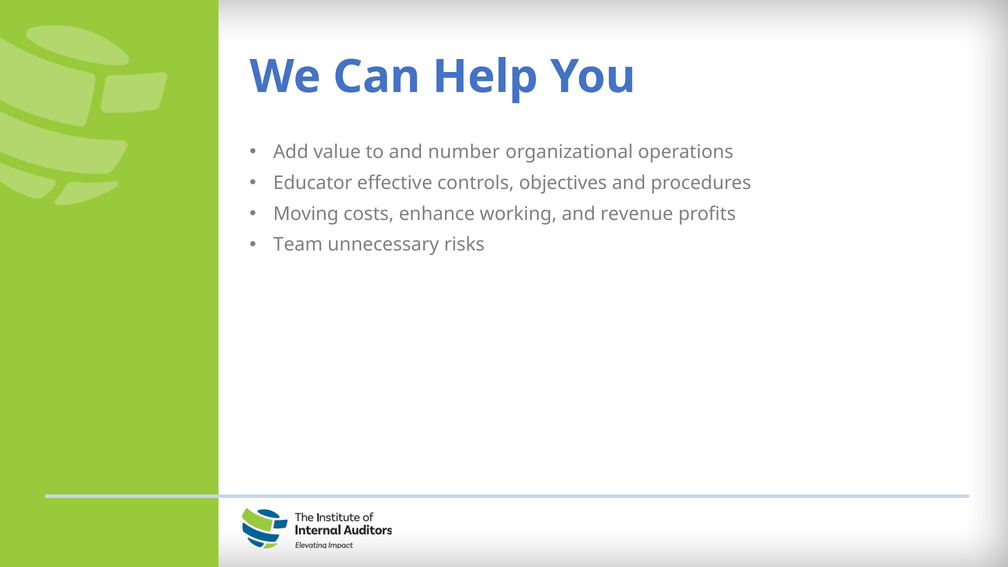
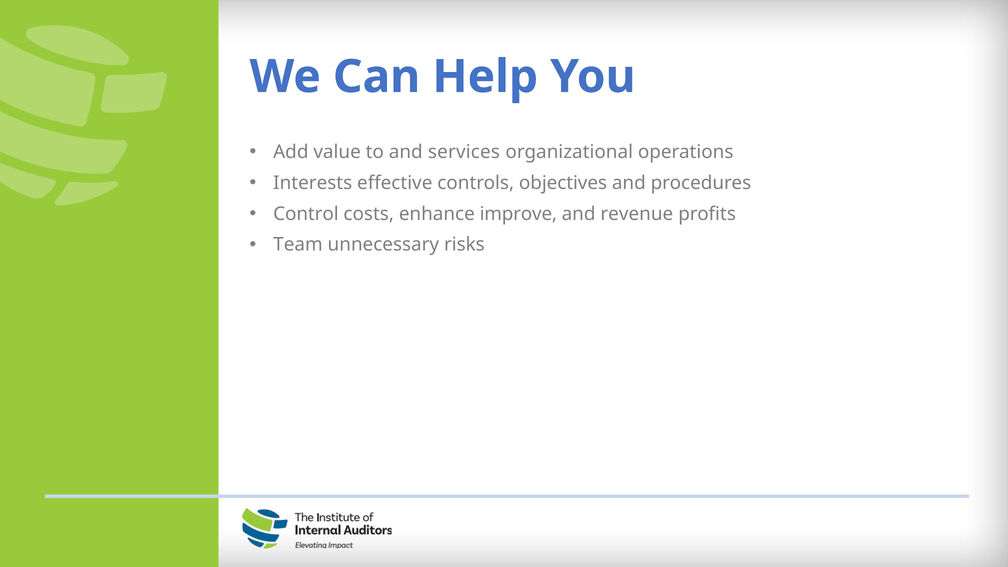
number: number -> services
Educator: Educator -> Interests
Moving: Moving -> Control
working: working -> improve
